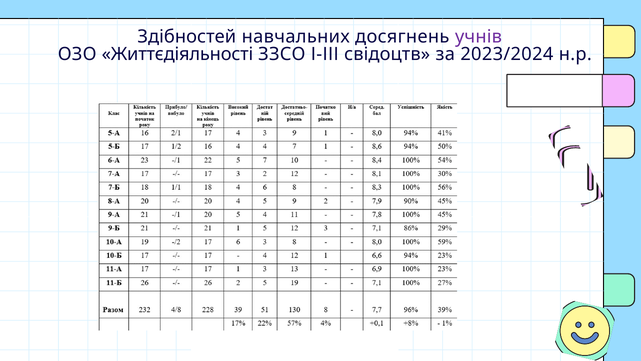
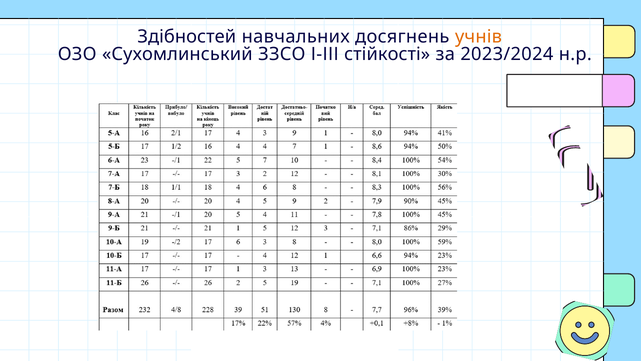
учнів colour: purple -> orange
Життєдіяльності: Життєдіяльності -> Сухомлинський
свідоцтв: свідоцтв -> стійкості
